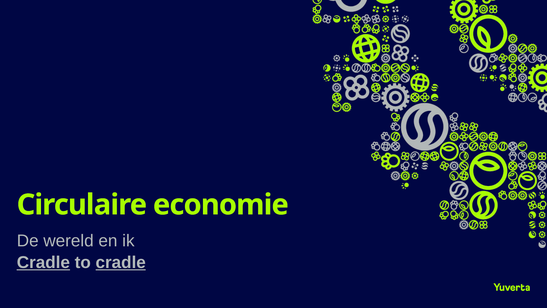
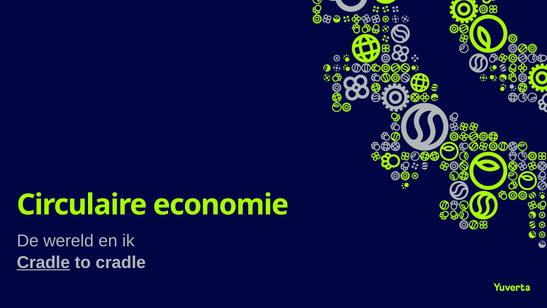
cradle at (121, 262) underline: present -> none
